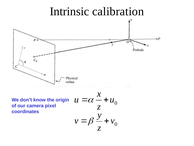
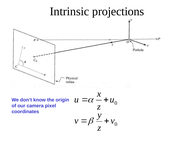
calibration: calibration -> projections
